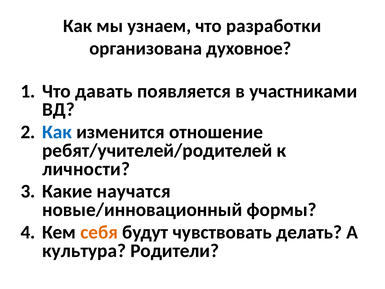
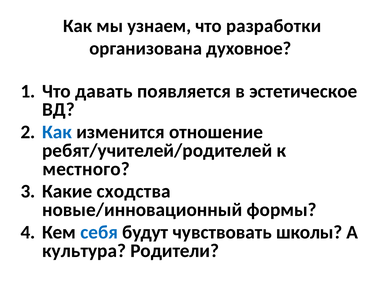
участниками: участниками -> эстетическое
личности: личности -> местного
научатся: научатся -> сходства
себя colour: orange -> blue
делать: делать -> школы
